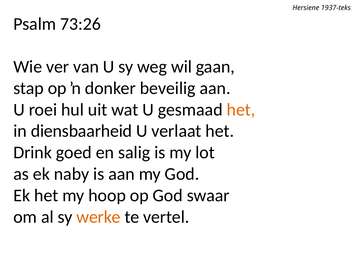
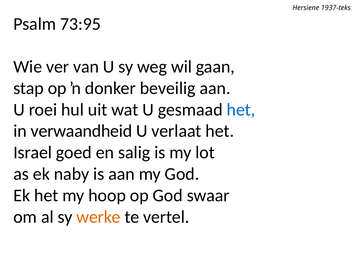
73:26: 73:26 -> 73:95
het at (241, 110) colour: orange -> blue
diensbaarheid: diensbaarheid -> verwaandheid
Drink: Drink -> Israel
